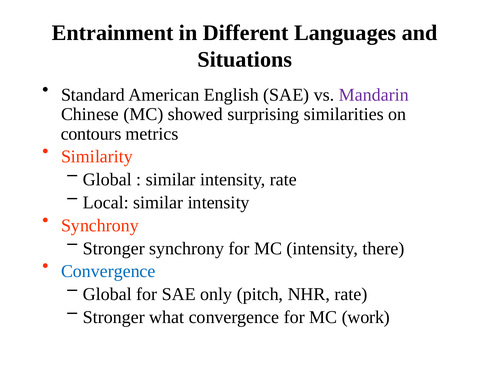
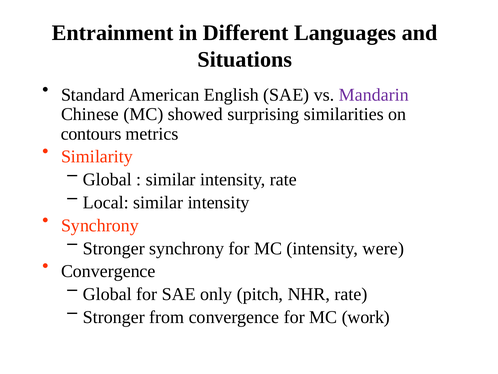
there: there -> were
Convergence at (108, 271) colour: blue -> black
what: what -> from
